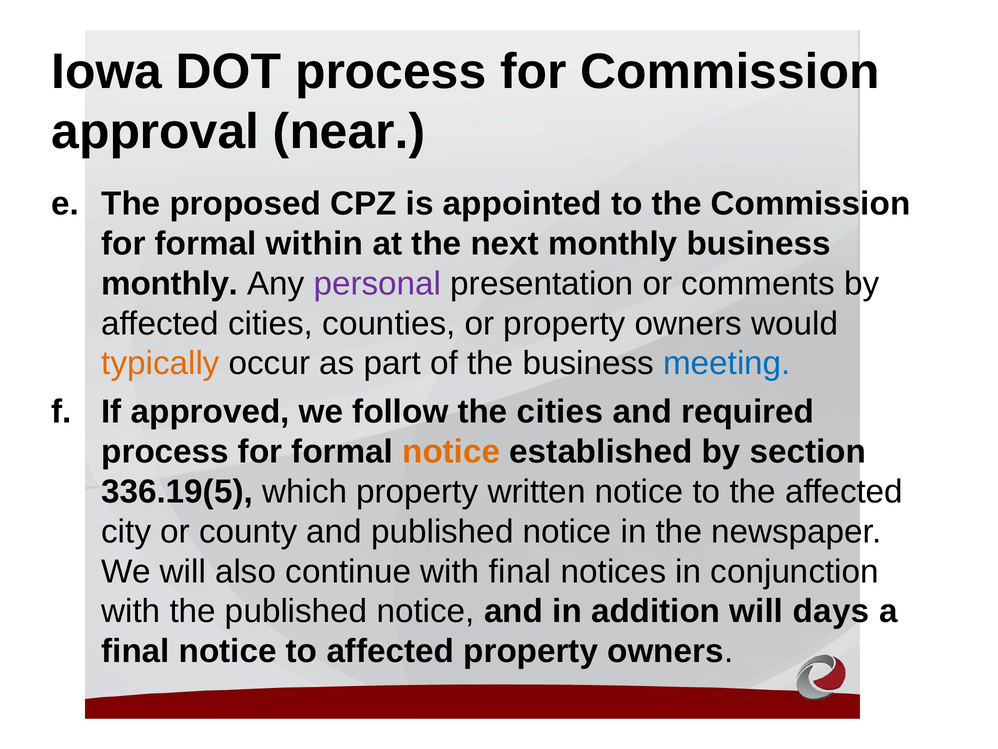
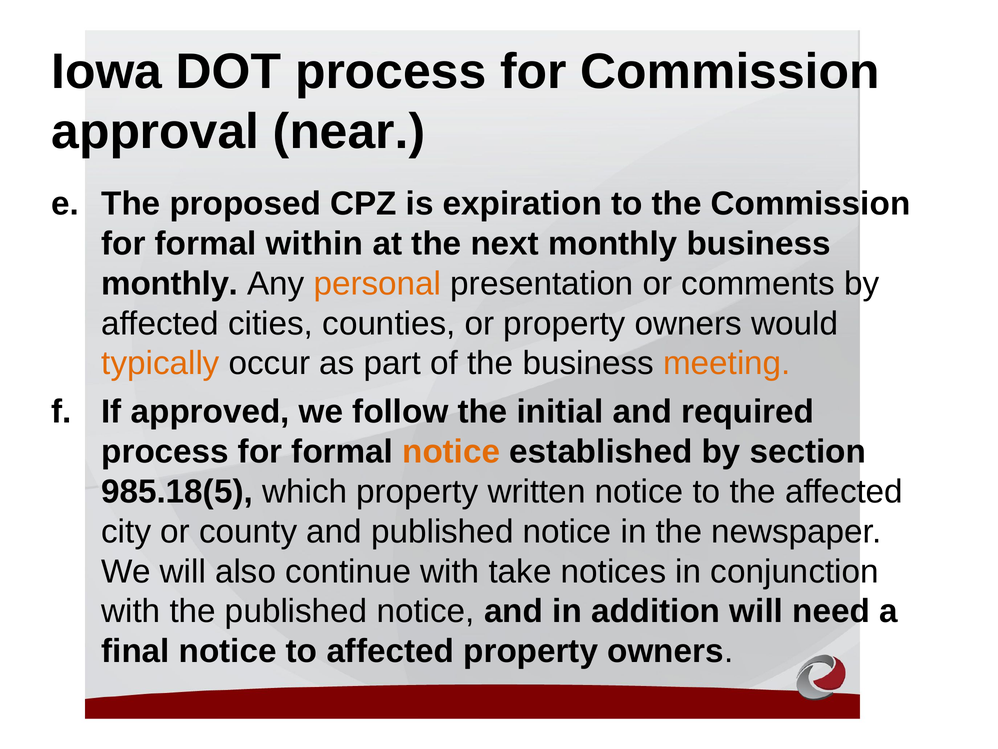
appointed: appointed -> expiration
personal colour: purple -> orange
meeting colour: blue -> orange
the cities: cities -> initial
336.19(5: 336.19(5 -> 985.18(5
with final: final -> take
days: days -> need
